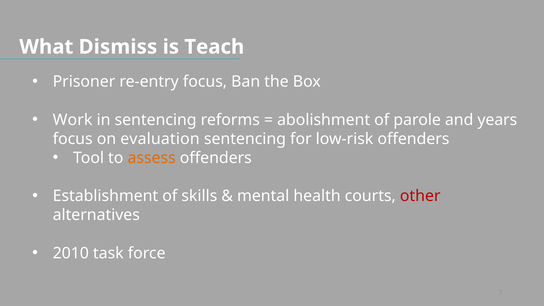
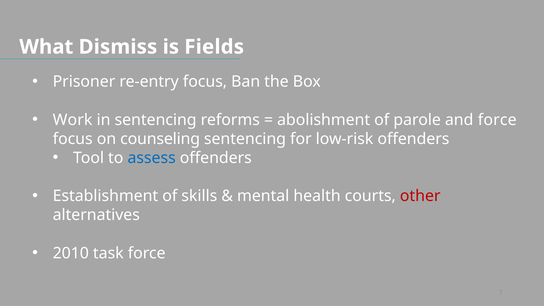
Teach: Teach -> Fields
and years: years -> force
evaluation: evaluation -> counseling
assess colour: orange -> blue
